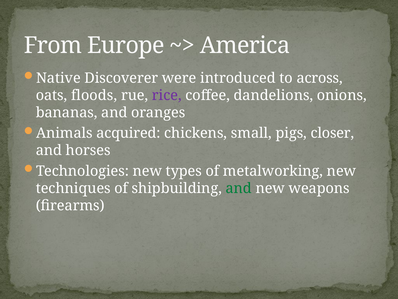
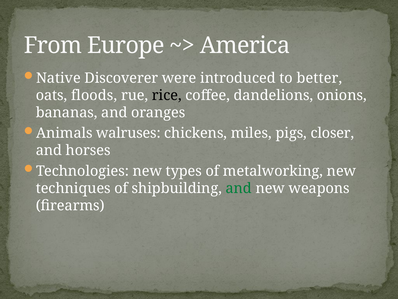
across: across -> better
rice colour: purple -> black
acquired: acquired -> walruses
small: small -> miles
